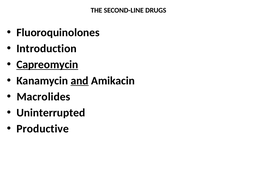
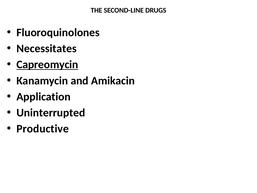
Introduction: Introduction -> Necessitates
and underline: present -> none
Macrolides: Macrolides -> Application
